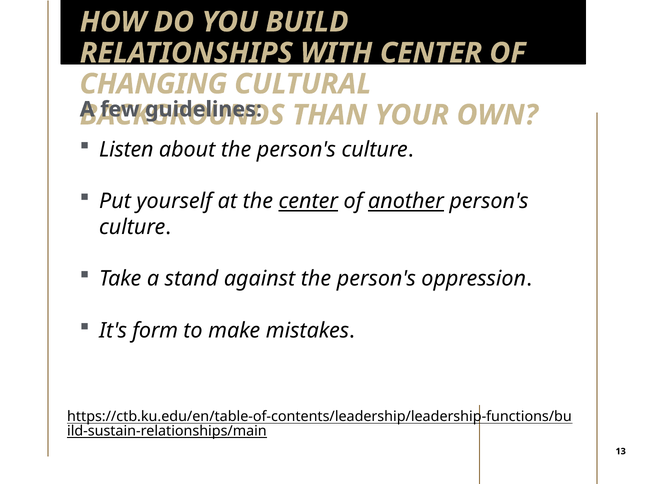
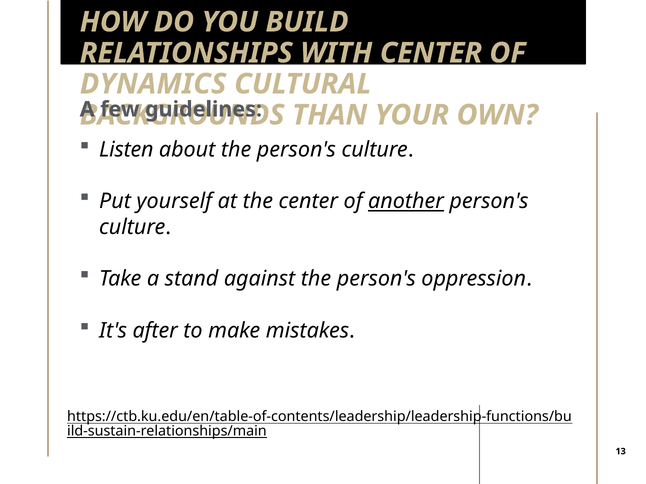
CHANGING: CHANGING -> DYNAMICS
center at (308, 202) underline: present -> none
form: form -> after
